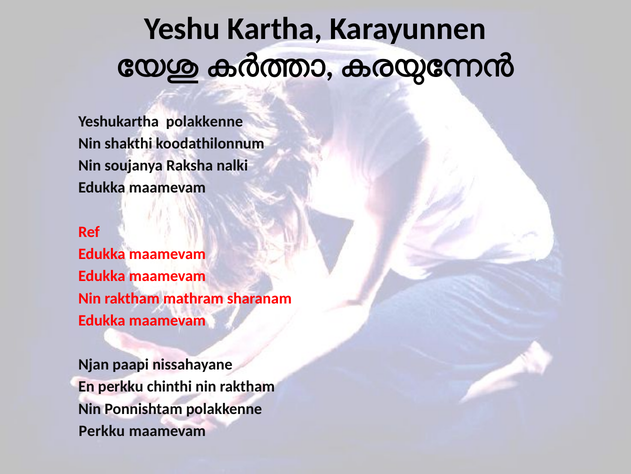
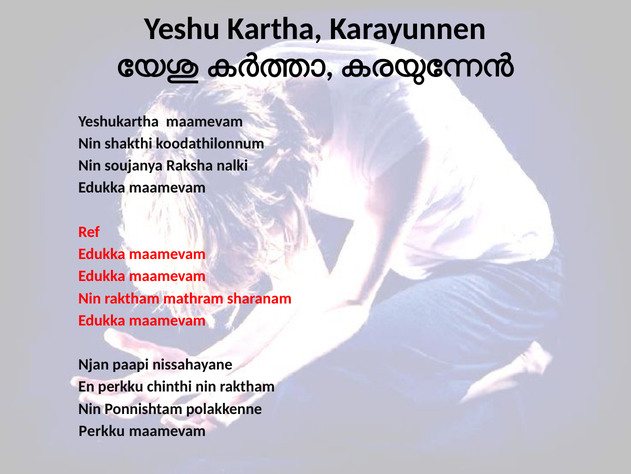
Yeshukartha polakkenne: polakkenne -> maamevam
